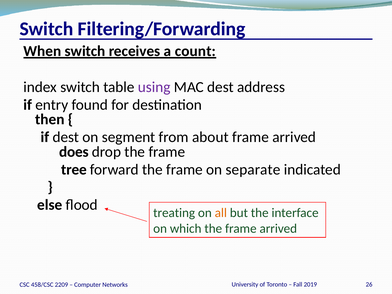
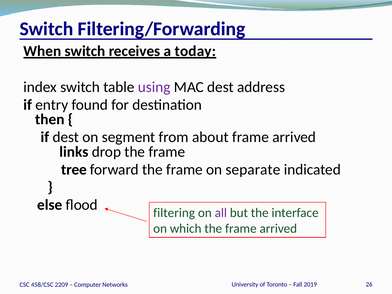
count: count -> today
does: does -> links
treating: treating -> filtering
all colour: orange -> purple
